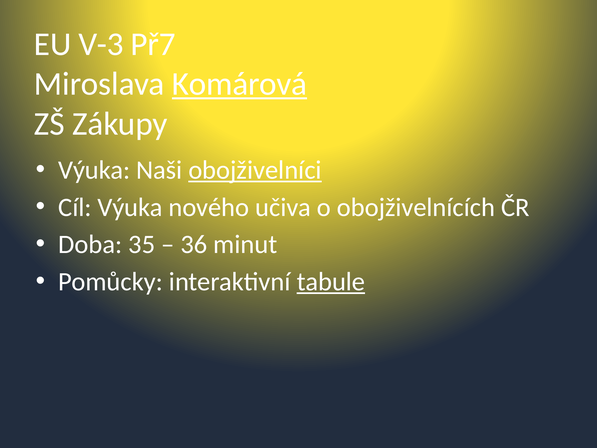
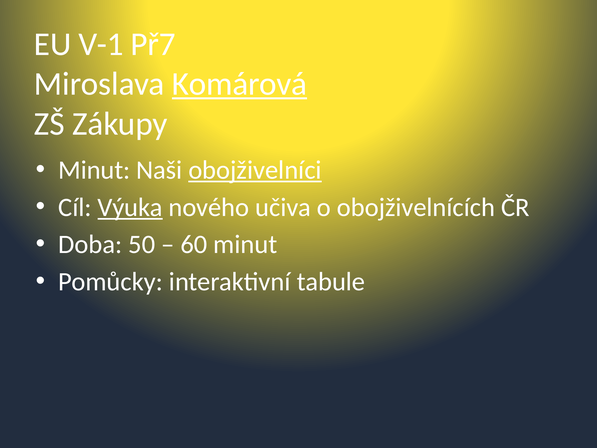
V-3: V-3 -> V-1
Výuka at (94, 170): Výuka -> Minut
Výuka at (130, 207) underline: none -> present
35: 35 -> 50
36: 36 -> 60
tabule underline: present -> none
